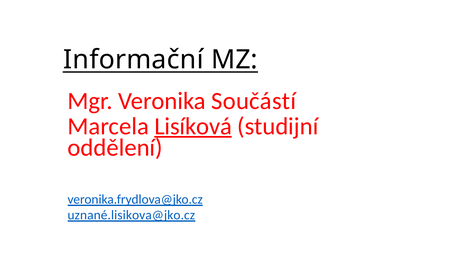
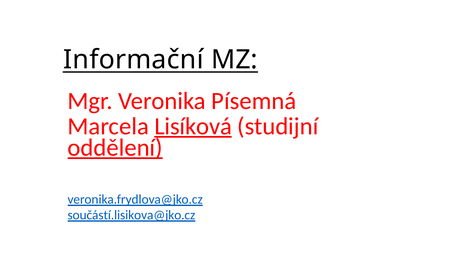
Součástí: Součástí -> Písemná
oddělení underline: none -> present
uznané.lisikova@jko.cz: uznané.lisikova@jko.cz -> součástí.lisikova@jko.cz
